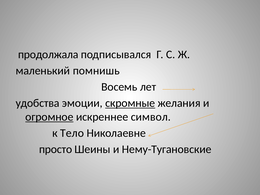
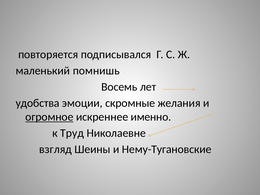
продолжала: продолжала -> повторяется
скромные underline: present -> none
символ: символ -> именно
Тело: Тело -> Труд
просто: просто -> взгляд
